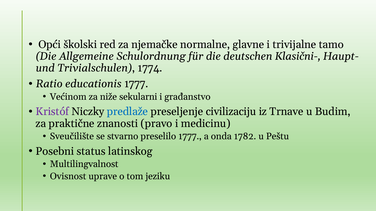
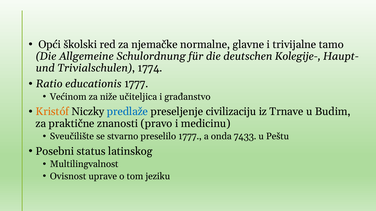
Klasični-: Klasični- -> Kolegije-
sekularni: sekularni -> učiteljica
Kristóf colour: purple -> orange
1782: 1782 -> 7433
